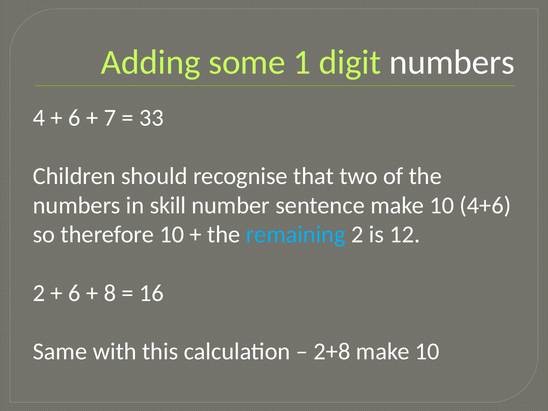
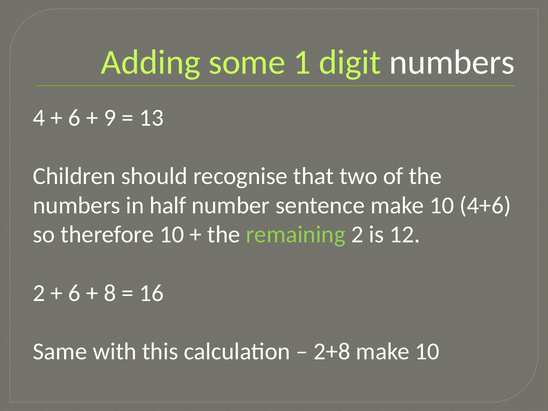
7: 7 -> 9
33: 33 -> 13
skill: skill -> half
remaining colour: light blue -> light green
